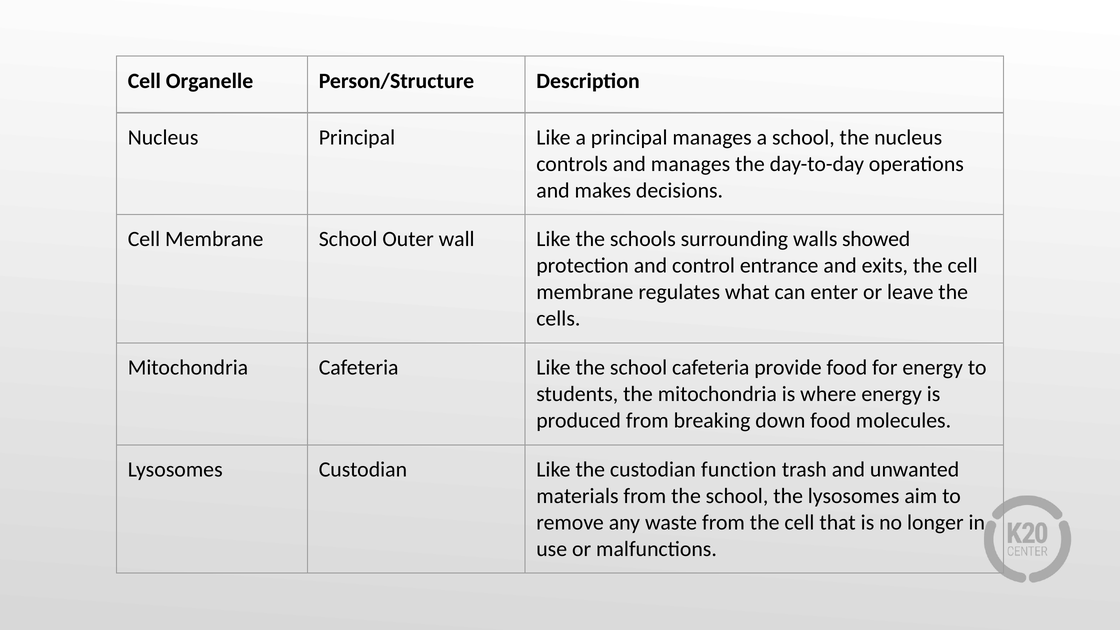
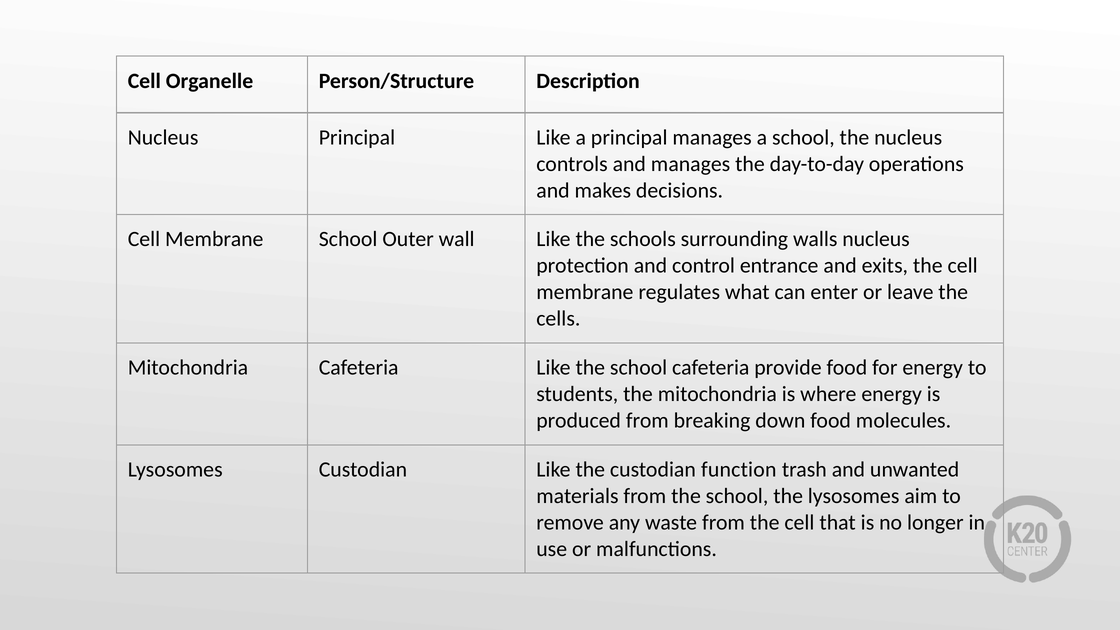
walls showed: showed -> nucleus
